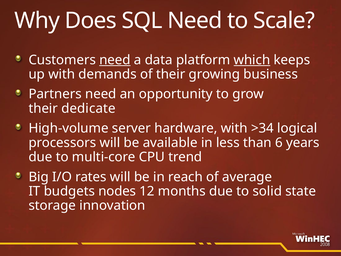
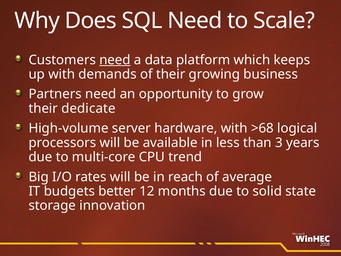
which underline: present -> none
>34: >34 -> >68
6: 6 -> 3
nodes: nodes -> better
